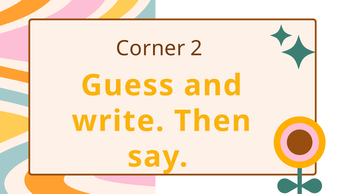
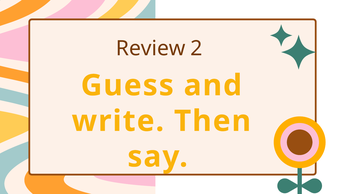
Corner: Corner -> Review
